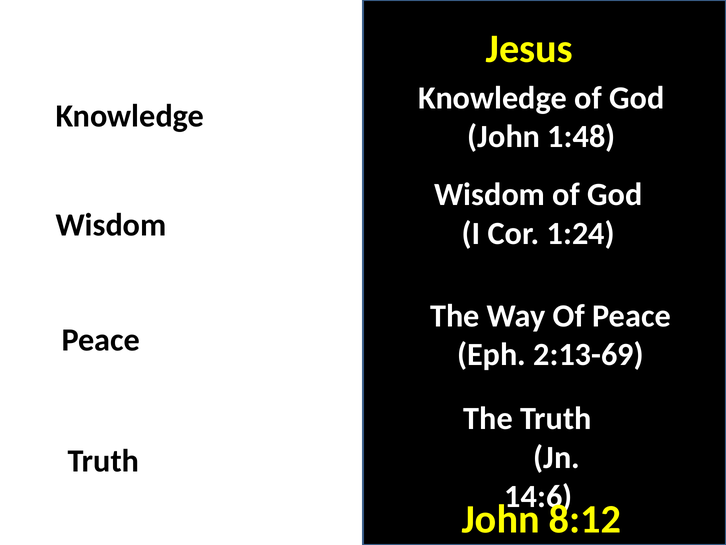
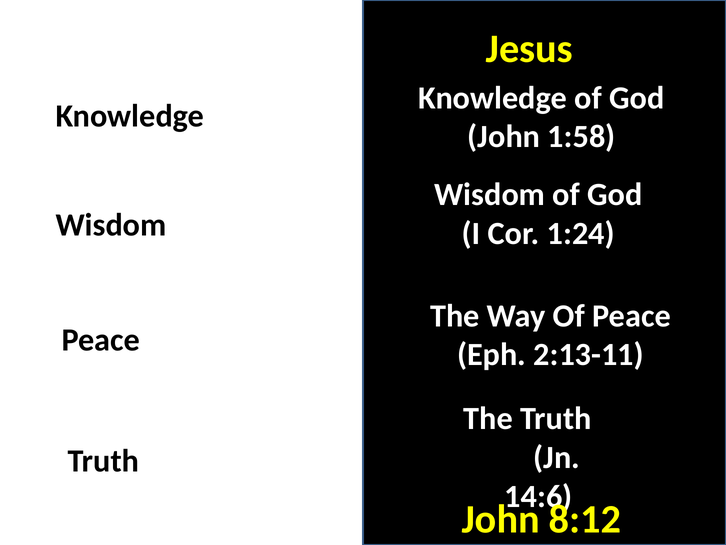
1:48: 1:48 -> 1:58
2:13-69: 2:13-69 -> 2:13-11
